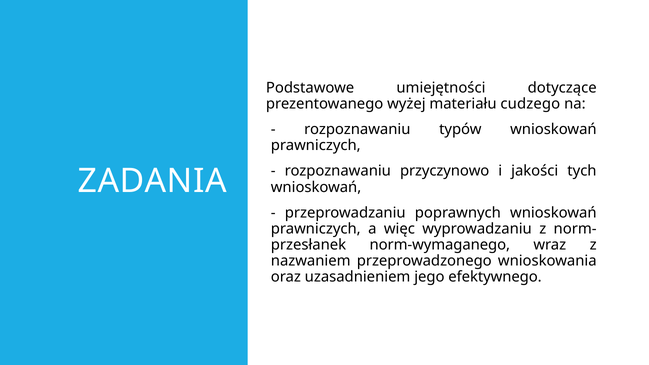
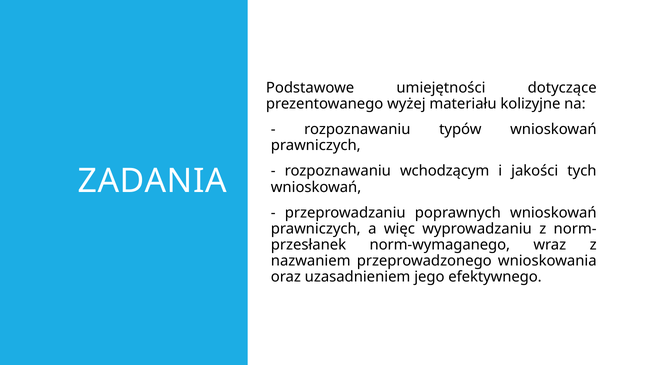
cudzego: cudzego -> kolizyjne
przyczynowo: przyczynowo -> wchodzącym
